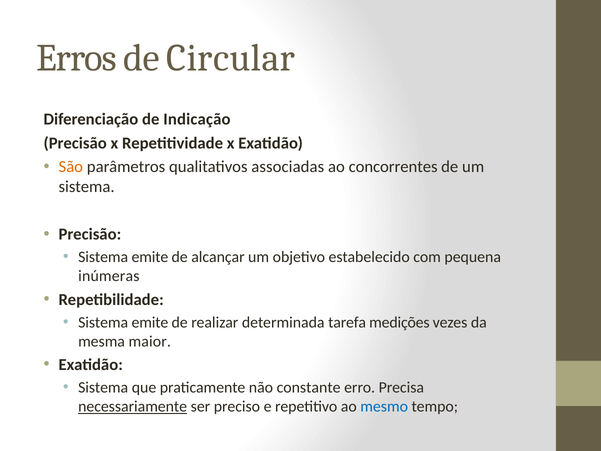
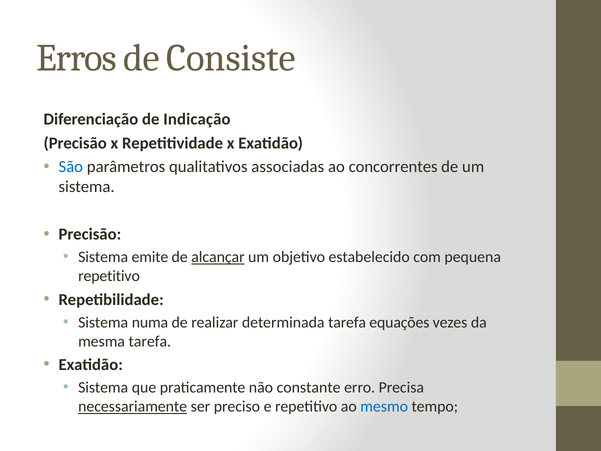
Circular: Circular -> Consiste
São colour: orange -> blue
alcançar underline: none -> present
inúmeras at (109, 276): inúmeras -> repetitivo
emite at (150, 322): emite -> numa
medições: medições -> equações
mesma maior: maior -> tarefa
